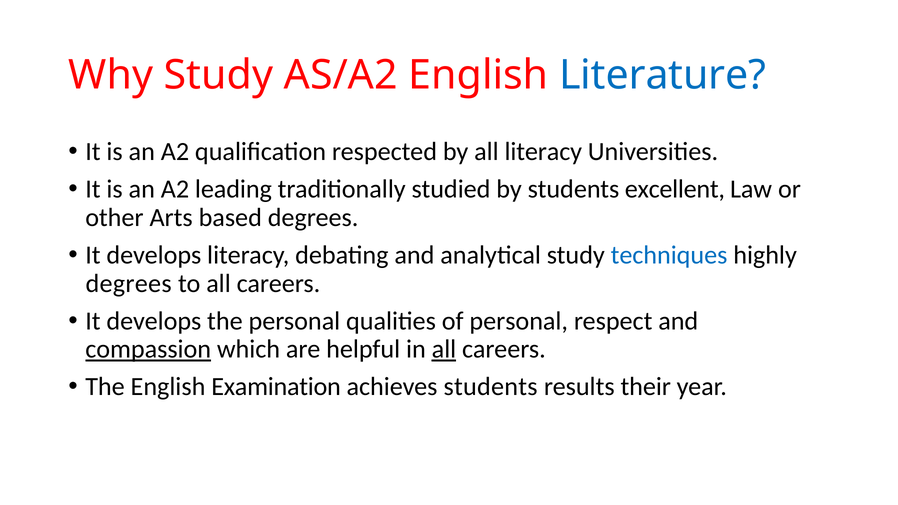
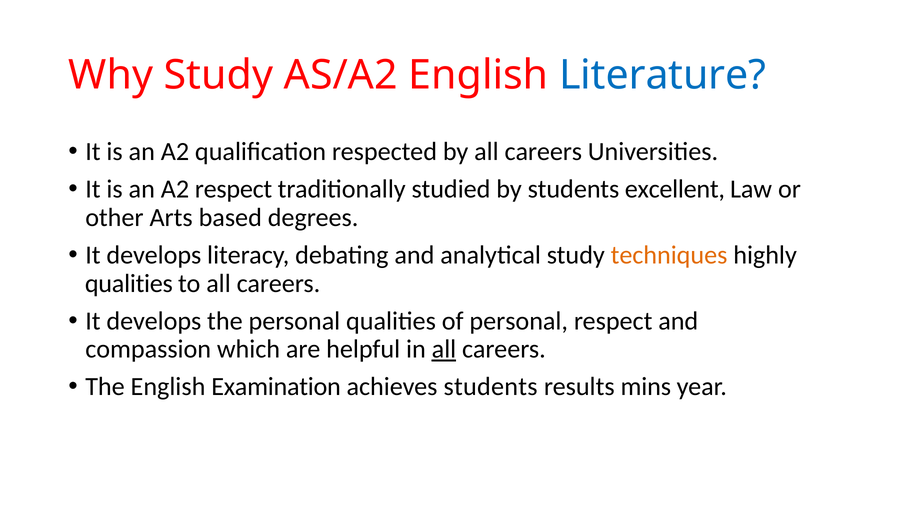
by all literacy: literacy -> careers
A2 leading: leading -> respect
techniques colour: blue -> orange
degrees at (129, 283): degrees -> qualities
compassion underline: present -> none
their: their -> mins
